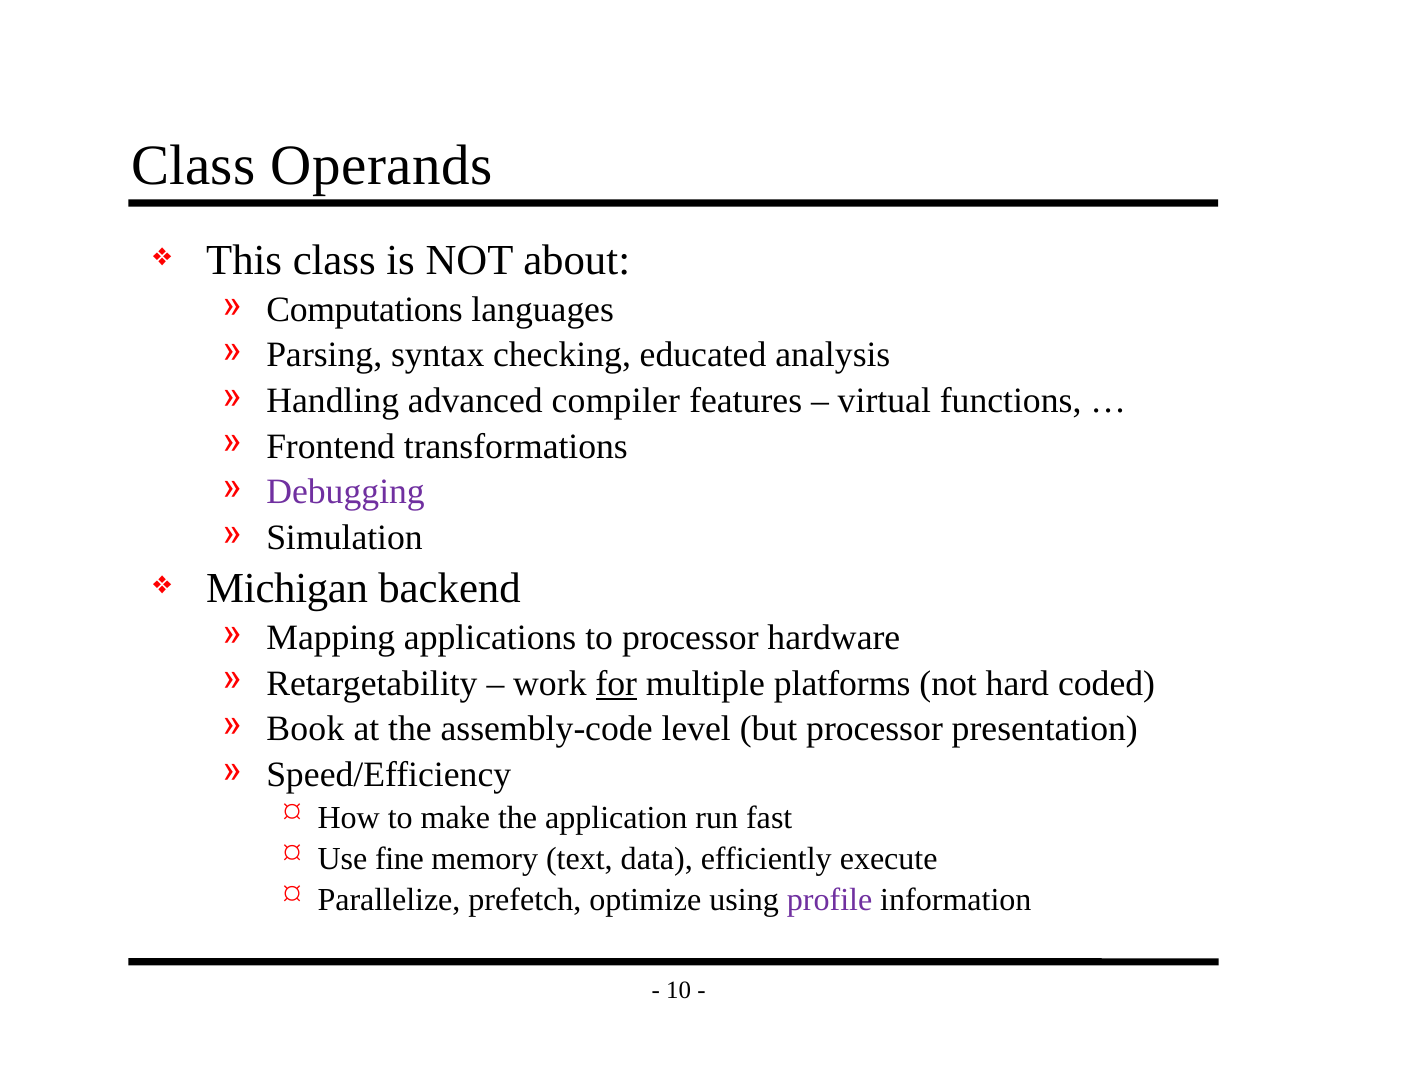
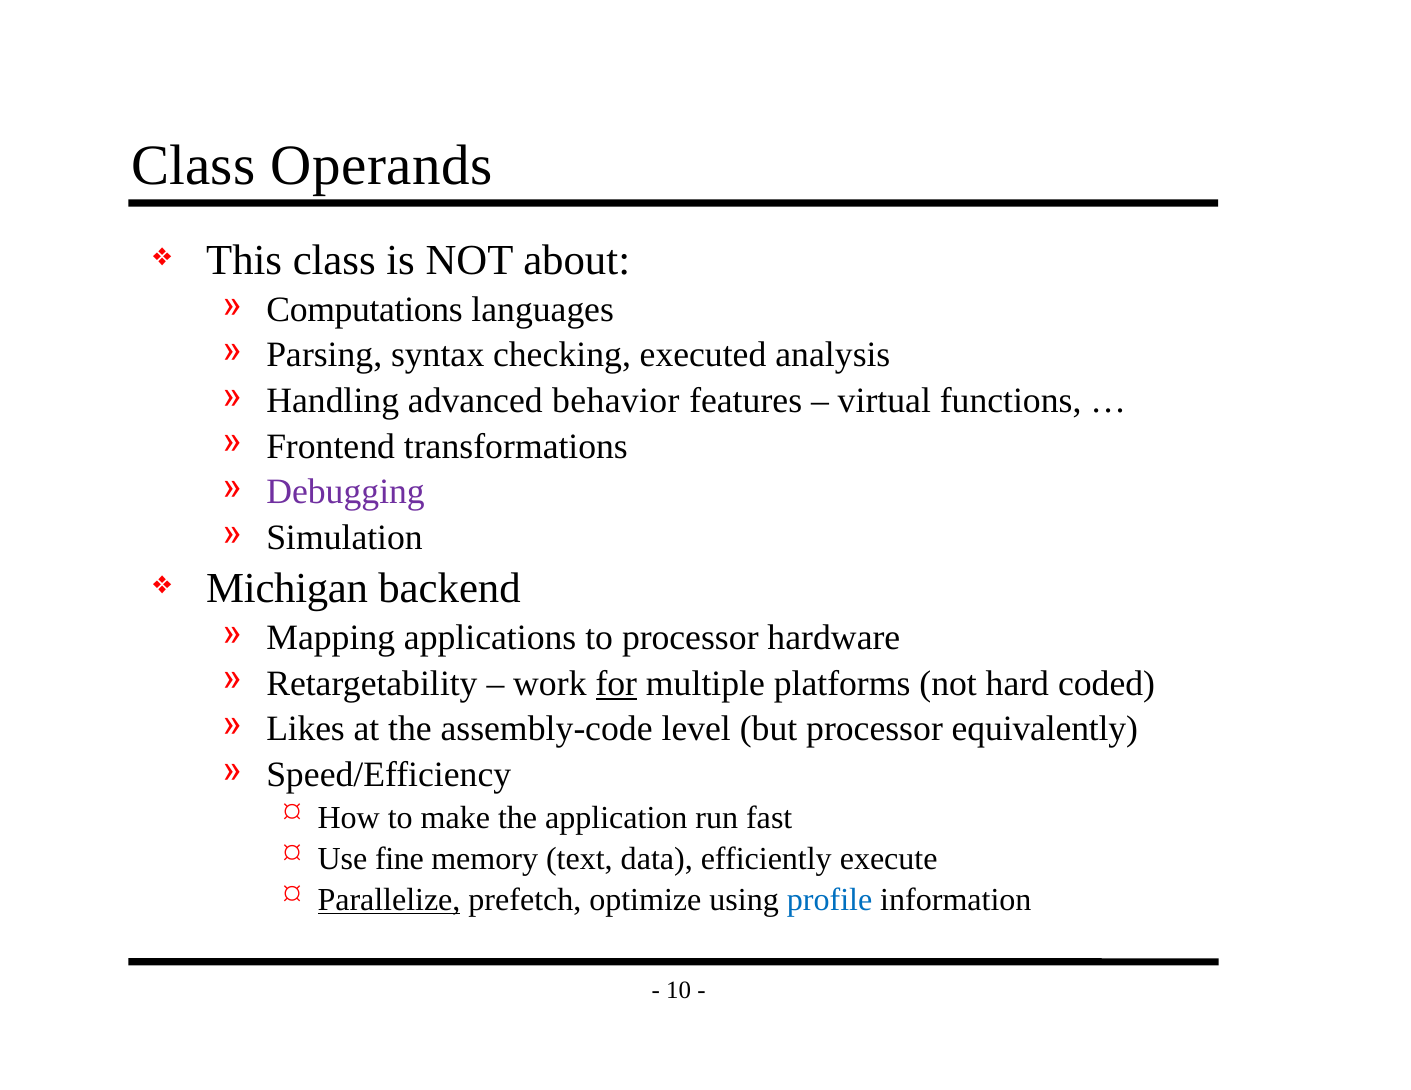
educated: educated -> executed
compiler: compiler -> behavior
Book: Book -> Likes
presentation: presentation -> equivalently
Parallelize underline: none -> present
profile colour: purple -> blue
